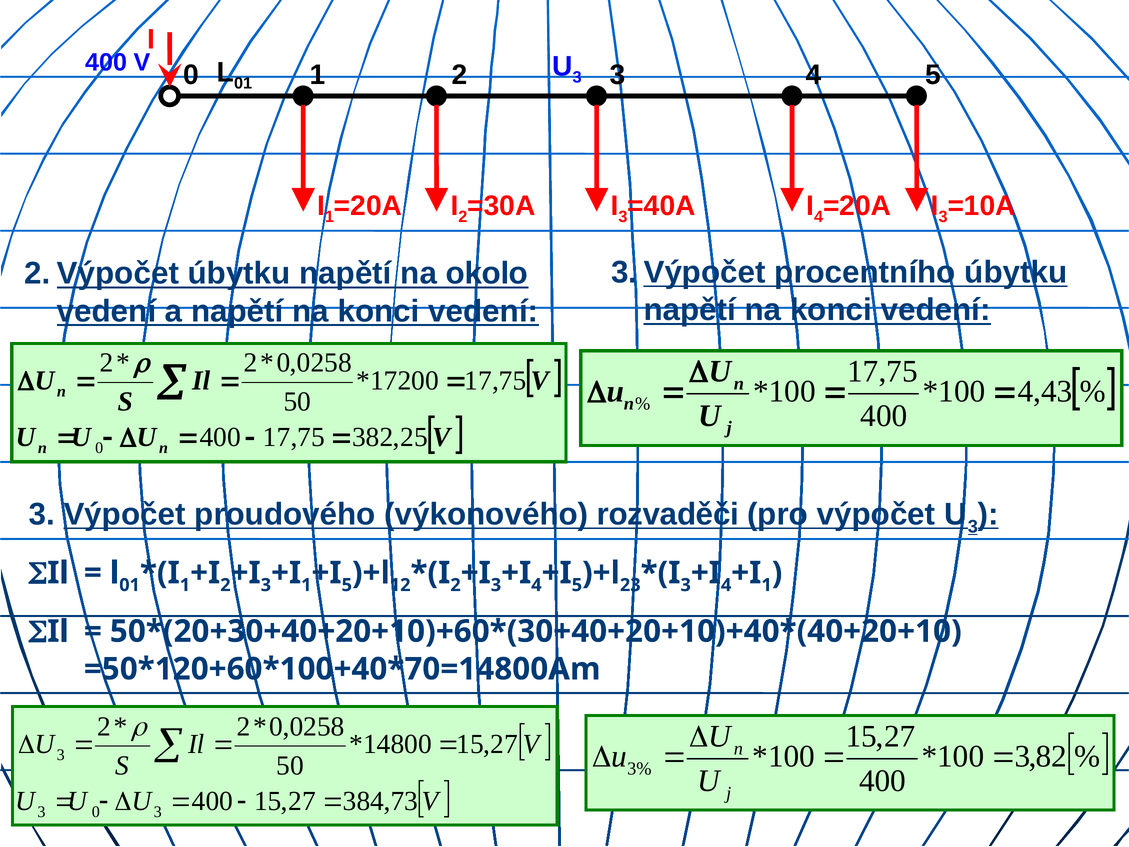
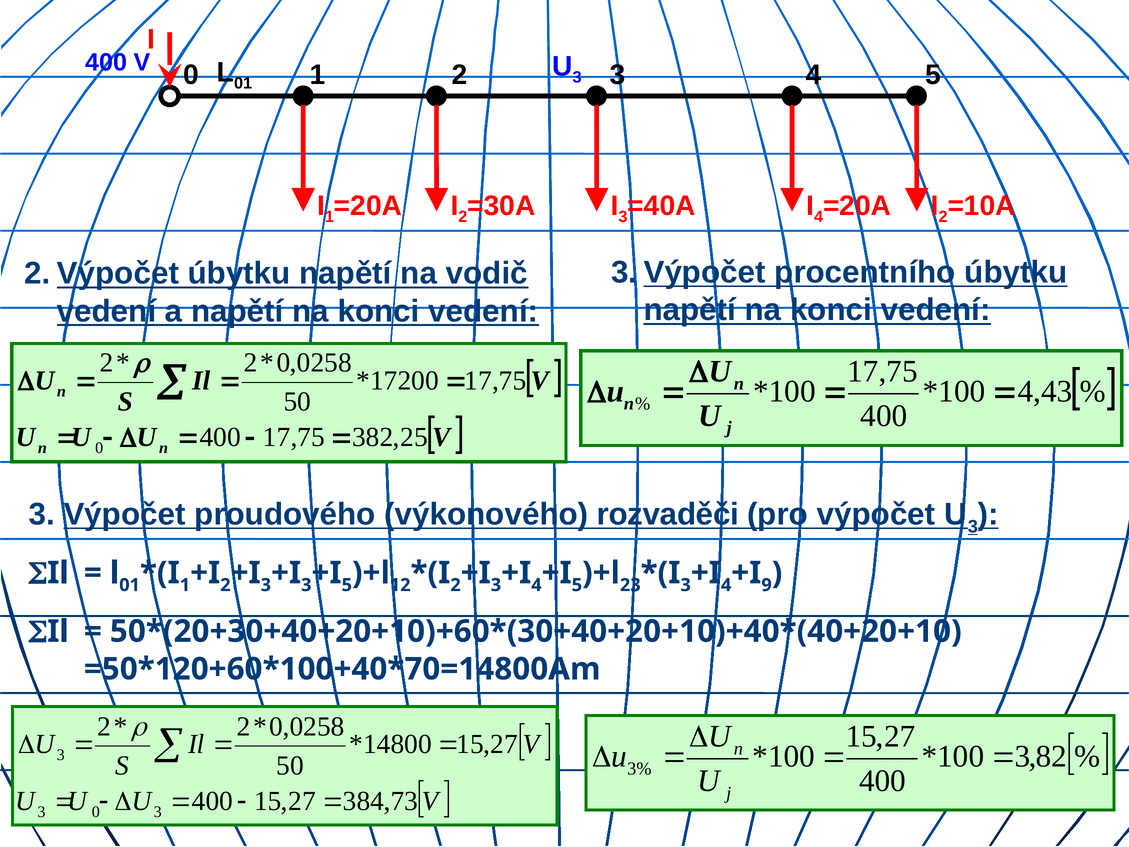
3 at (943, 217): 3 -> 2
okolo: okolo -> vodič
1 at (306, 585): 1 -> 3
1 at (767, 585): 1 -> 9
